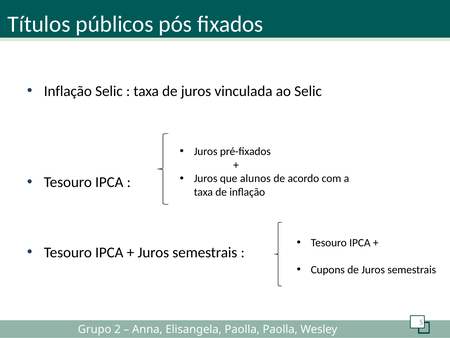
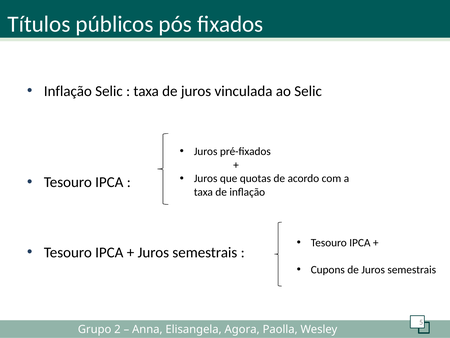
alunos: alunos -> quotas
Elisangela Paolla: Paolla -> Agora
